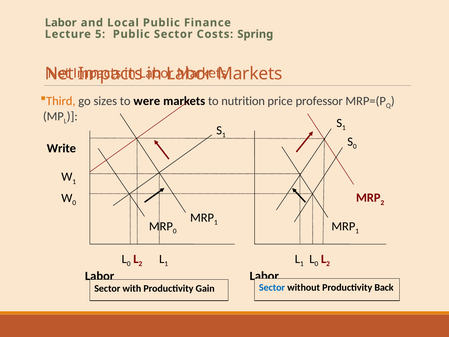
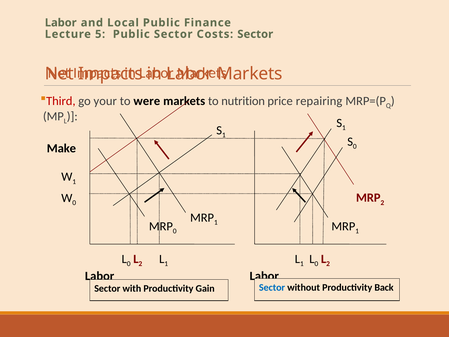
Costs Spring: Spring -> Sector
Third colour: orange -> red
sizes: sizes -> your
professor: professor -> repairing
Write: Write -> Make
